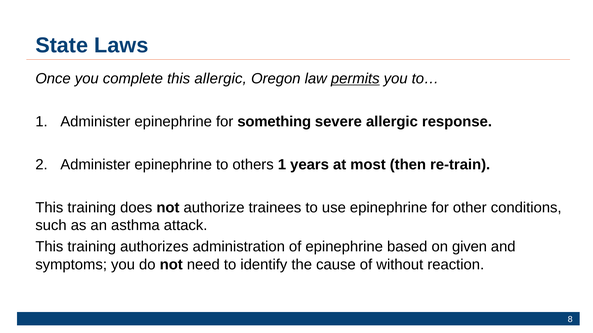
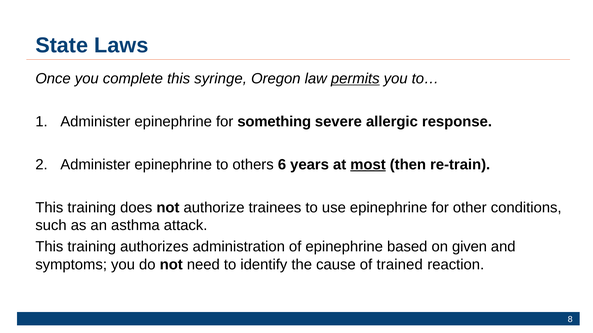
this allergic: allergic -> syringe
others 1: 1 -> 6
most underline: none -> present
without: without -> trained
